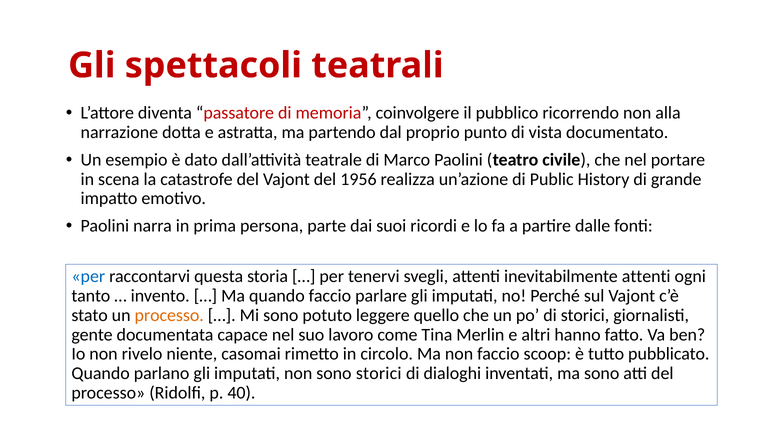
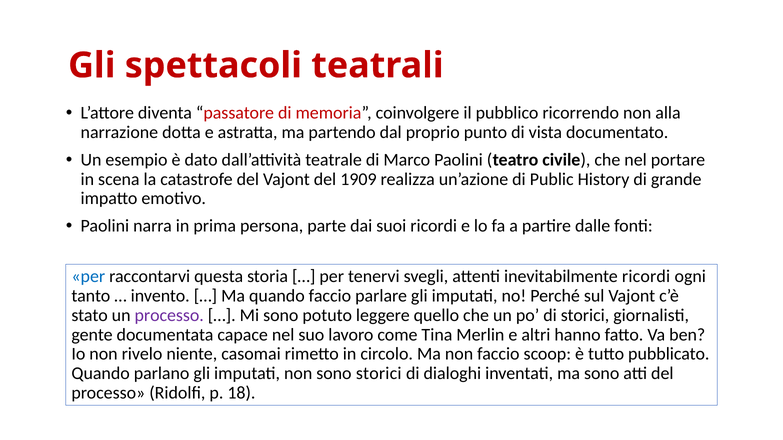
1956: 1956 -> 1909
inevitabilmente attenti: attenti -> ricordi
processo at (169, 316) colour: orange -> purple
40: 40 -> 18
